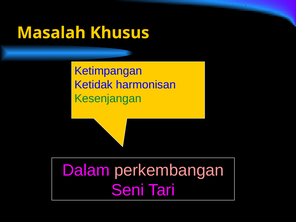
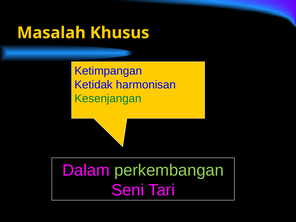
perkembangan colour: pink -> light green
